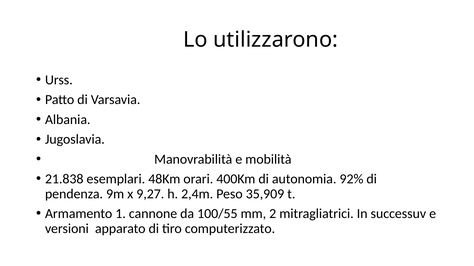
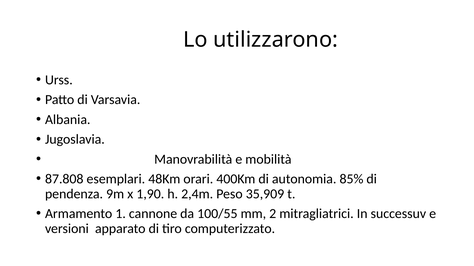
21.838: 21.838 -> 87.808
92%: 92% -> 85%
9,27: 9,27 -> 1,90
